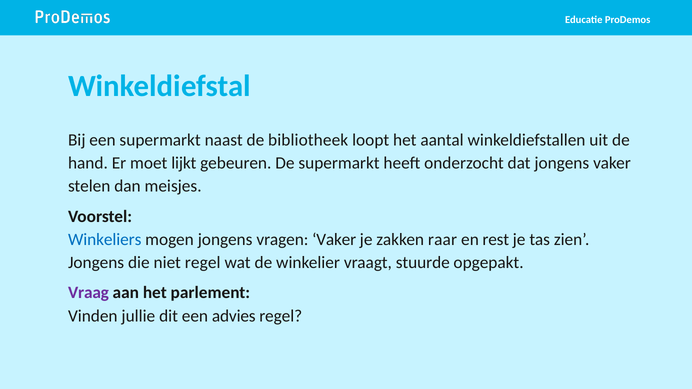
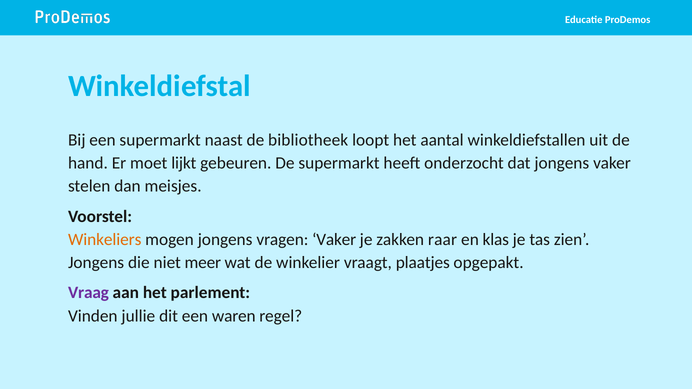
Winkeliers colour: blue -> orange
rest: rest -> klas
niet regel: regel -> meer
stuurde: stuurde -> plaatjes
advies: advies -> waren
